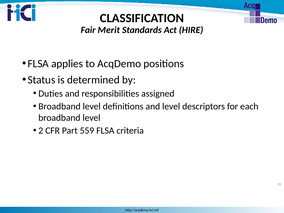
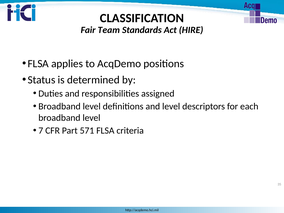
Merit: Merit -> Team
2: 2 -> 7
559: 559 -> 571
